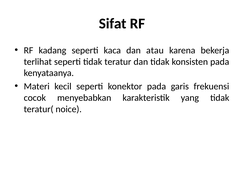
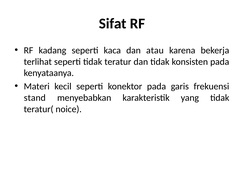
cocok: cocok -> stand
